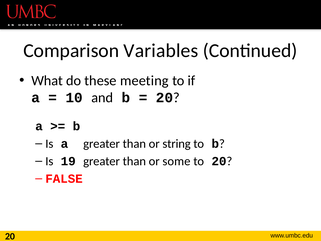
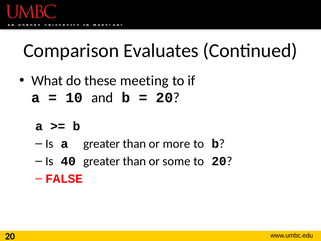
Variables: Variables -> Evaluates
string: string -> more
19: 19 -> 40
